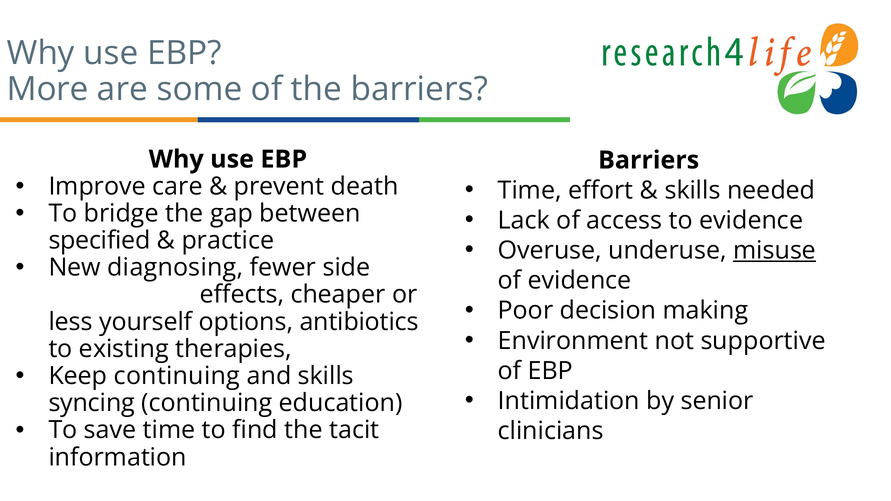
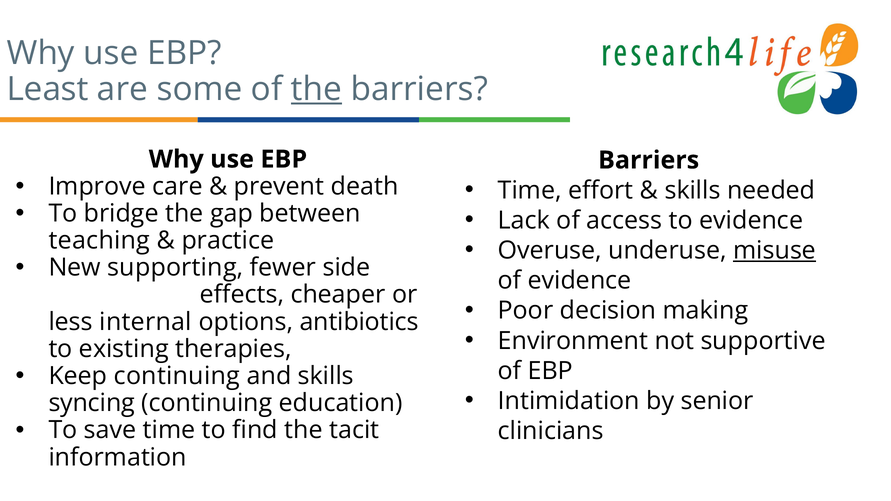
More: More -> Least
the at (316, 89) underline: none -> present
specified: specified -> teaching
diagnosing: diagnosing -> supporting
yourself: yourself -> internal
